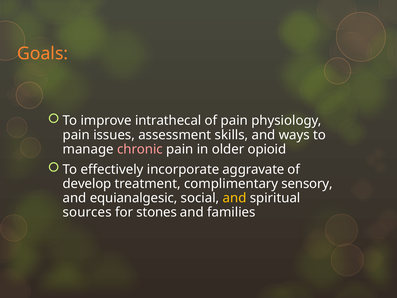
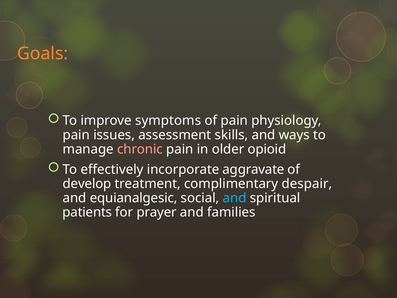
intrathecal: intrathecal -> symptoms
sensory: sensory -> despair
and at (235, 198) colour: yellow -> light blue
sources: sources -> patients
stones: stones -> prayer
